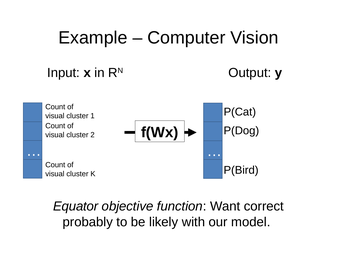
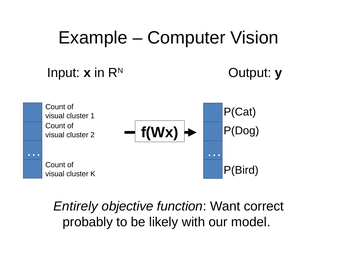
Equator: Equator -> Entirely
